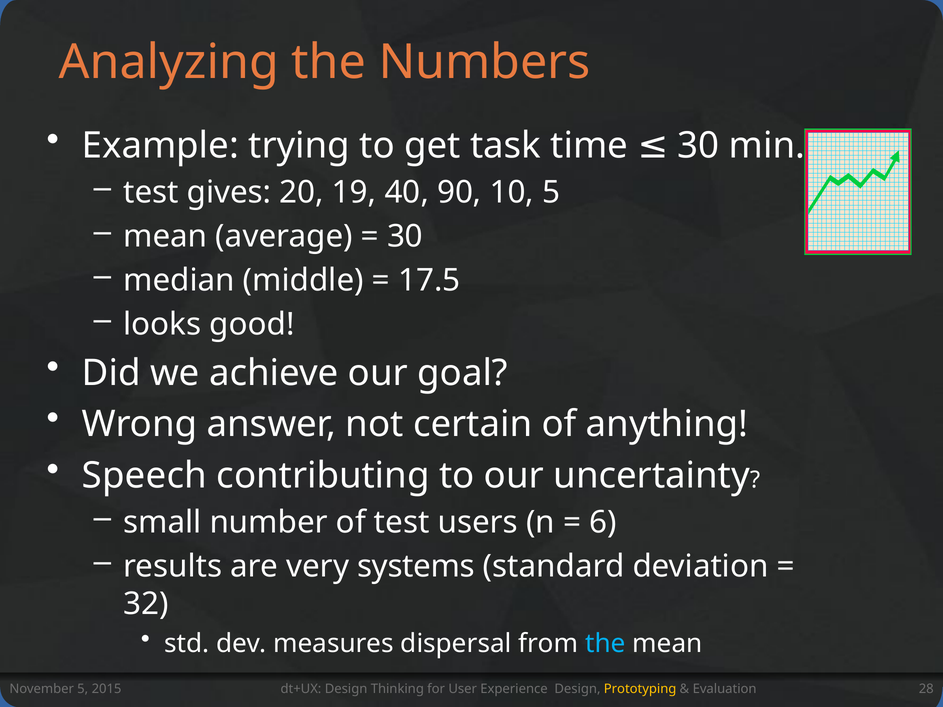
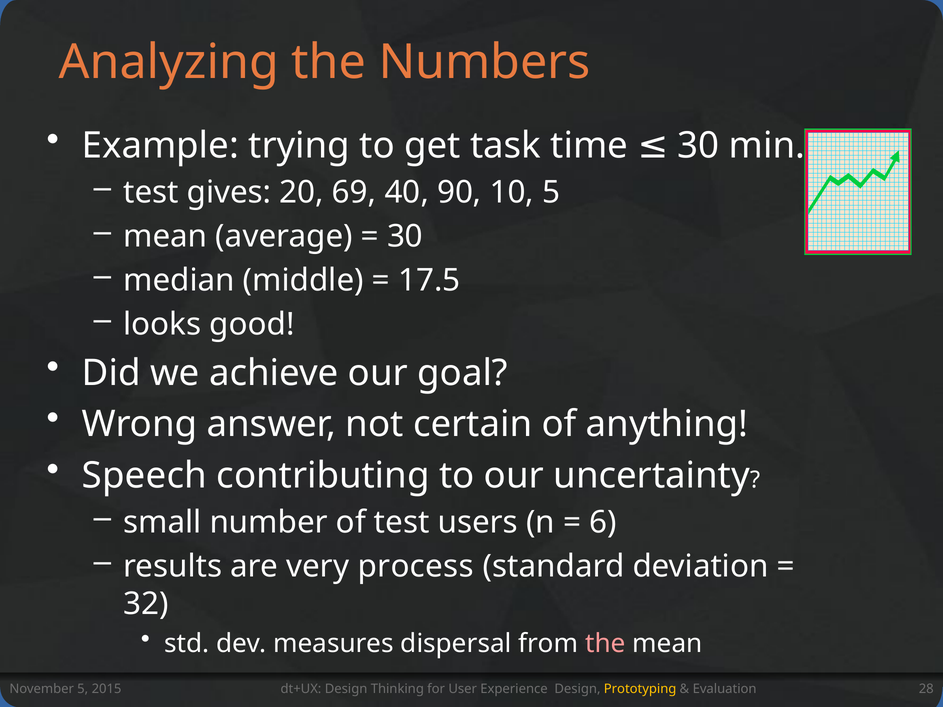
19: 19 -> 69
systems: systems -> process
the at (605, 644) colour: light blue -> pink
